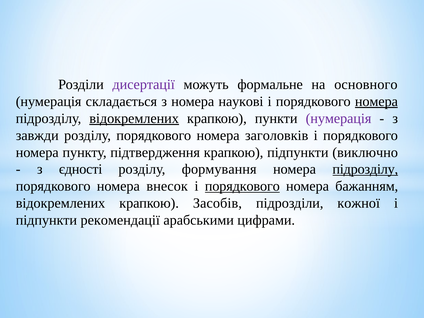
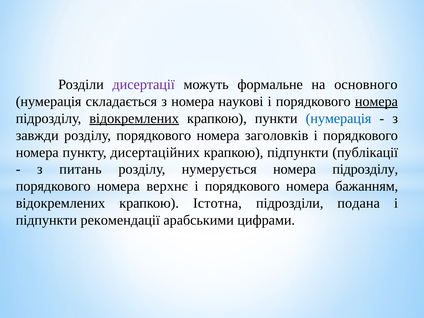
нумерація at (339, 118) colour: purple -> blue
підтвердження: підтвердження -> дисертаційних
виключно: виключно -> публікації
єдності: єдності -> питань
формування: формування -> нумерується
підрозділу at (365, 169) underline: present -> none
внесок: внесок -> верхнє
порядкового at (242, 186) underline: present -> none
Засобів: Засобів -> Істотна
кожної: кожної -> подана
